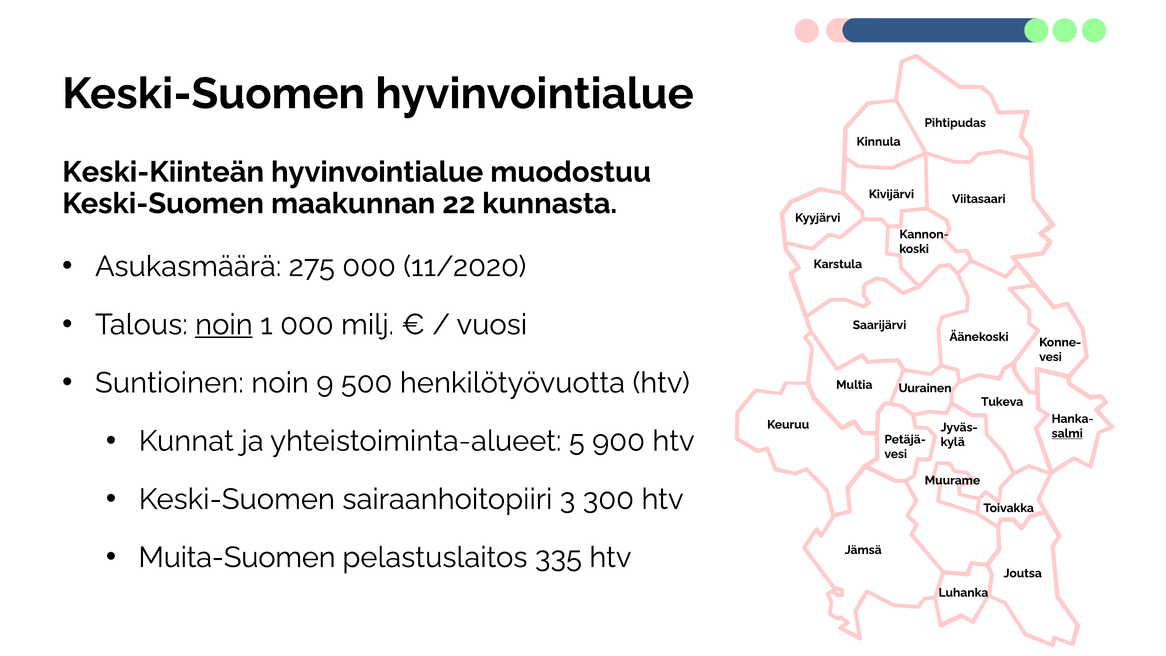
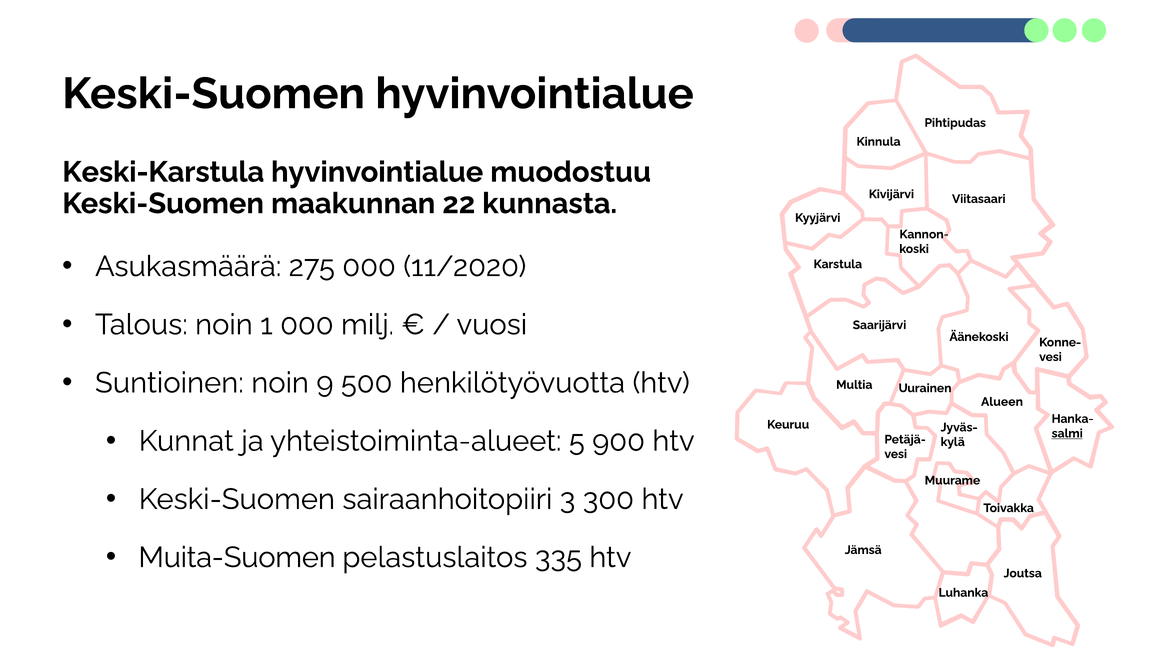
Keski-Kiinteän: Keski-Kiinteän -> Keski-Karstula
noin at (224, 325) underline: present -> none
Tukeva: Tukeva -> Alueen
